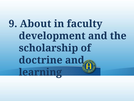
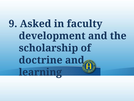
About: About -> Asked
